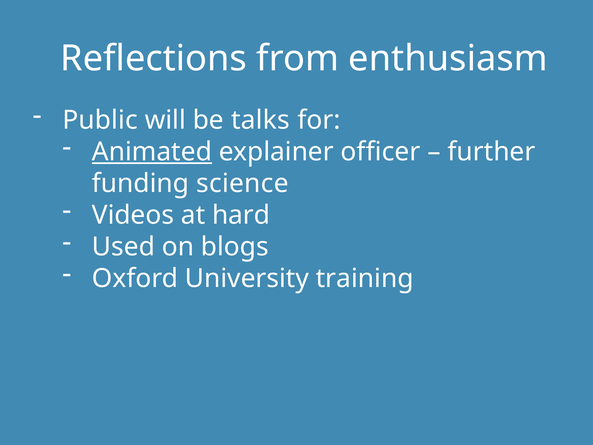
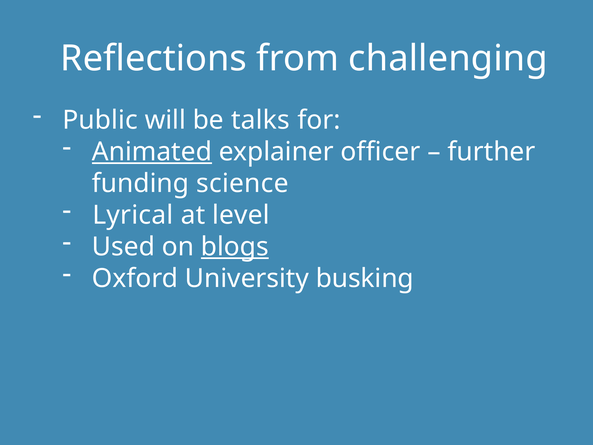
enthusiasm: enthusiasm -> challenging
Videos: Videos -> Lyrical
hard: hard -> level
blogs underline: none -> present
training: training -> busking
